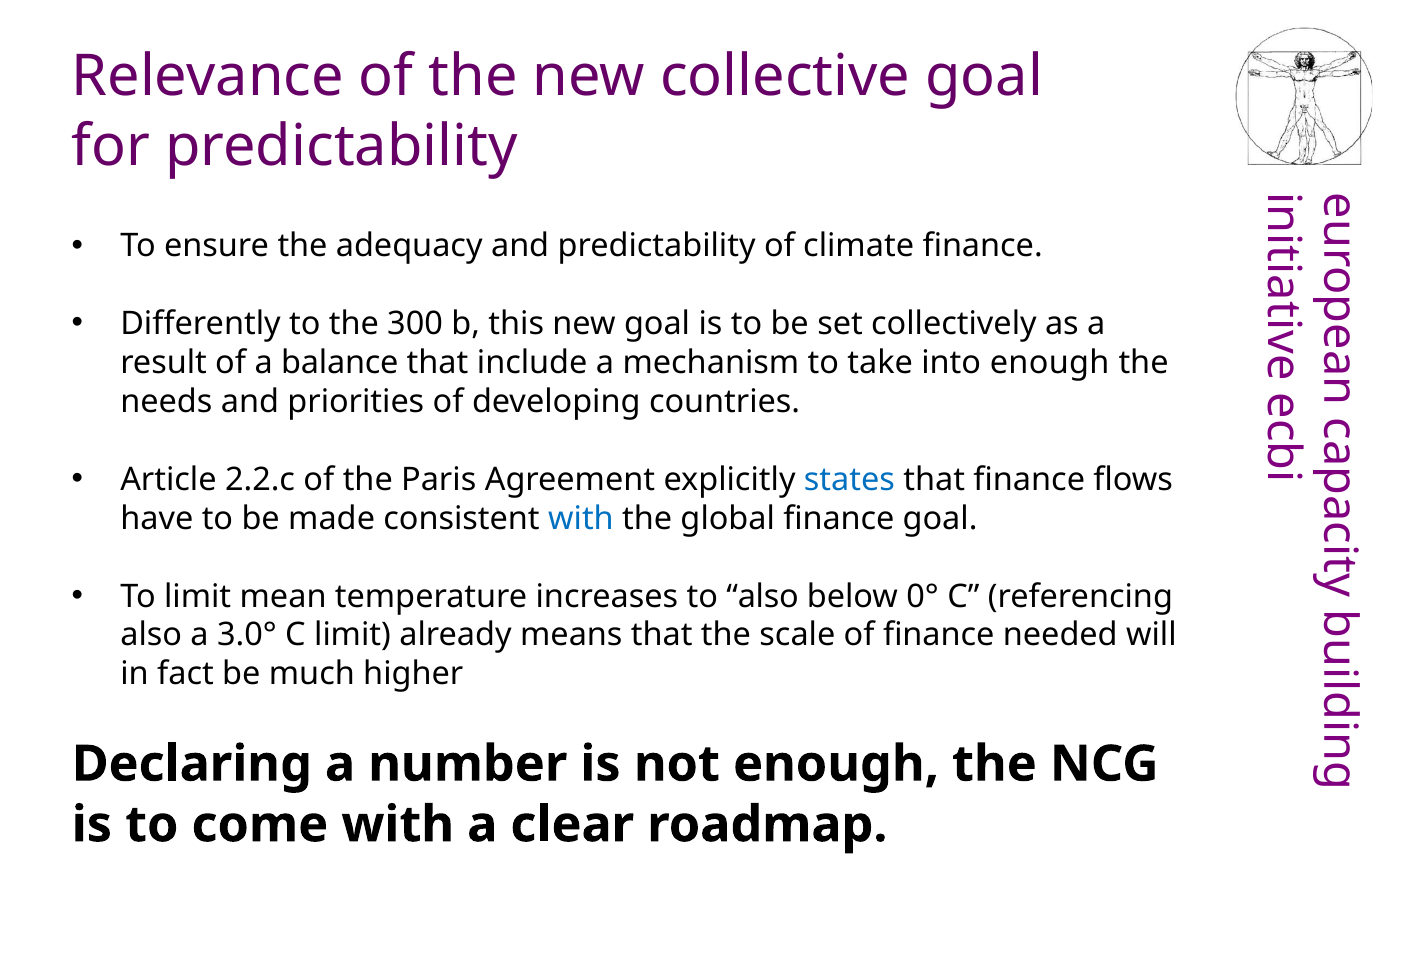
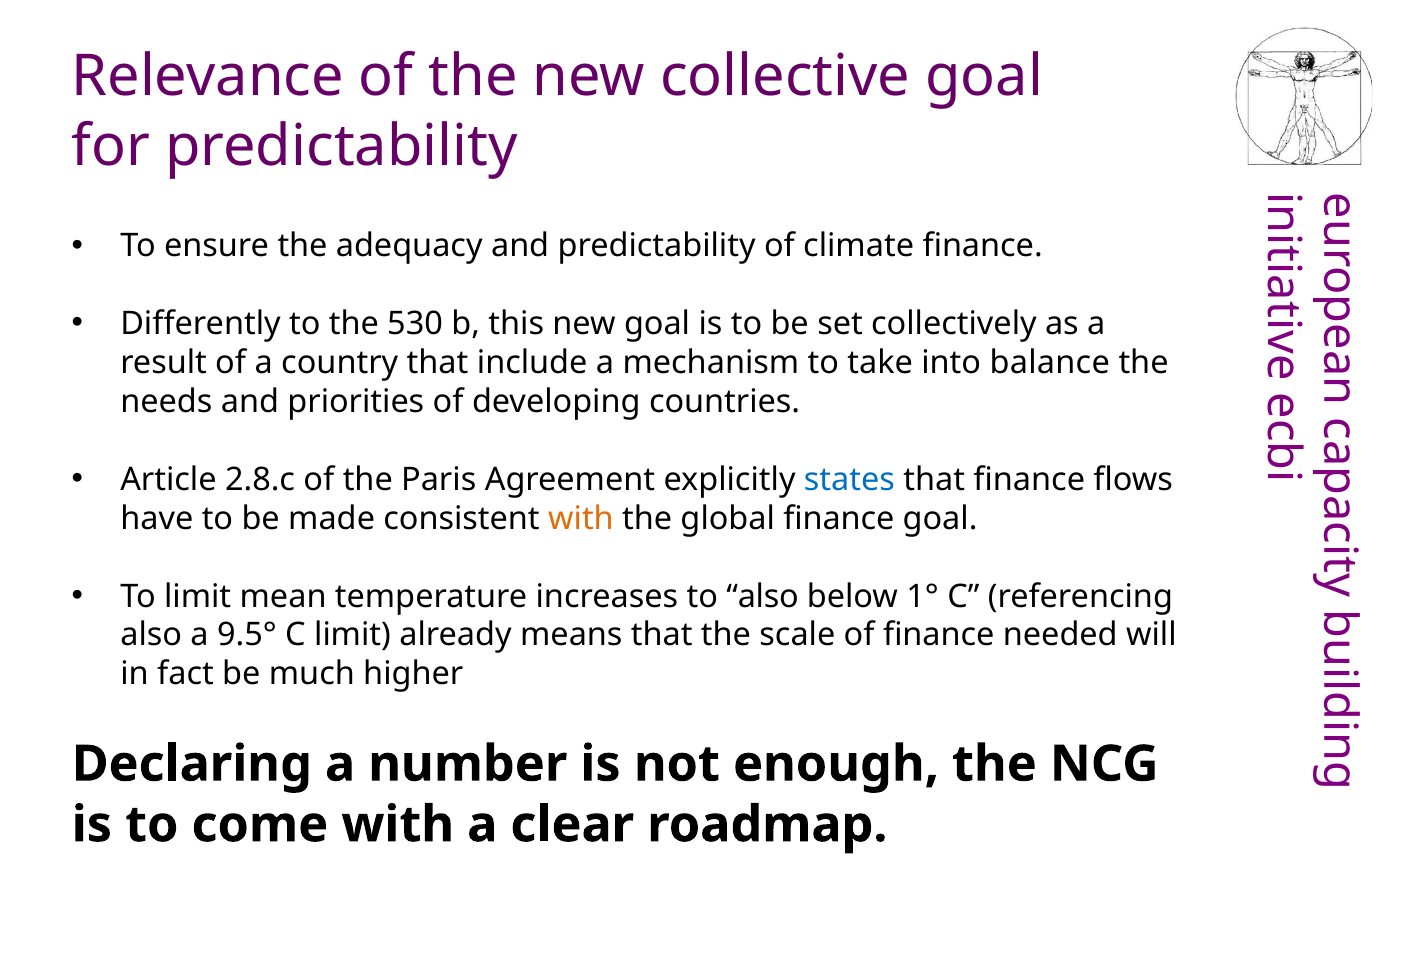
300: 300 -> 530
balance: balance -> country
into enough: enough -> balance
2.2.c: 2.2.c -> 2.8.c
with at (581, 519) colour: blue -> orange
0°: 0° -> 1°
3.0°: 3.0° -> 9.5°
